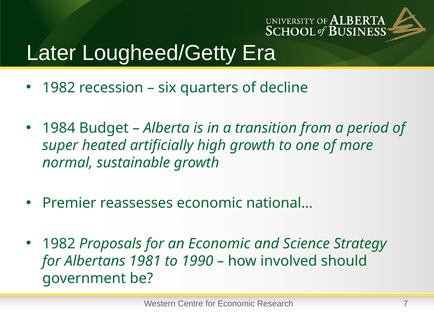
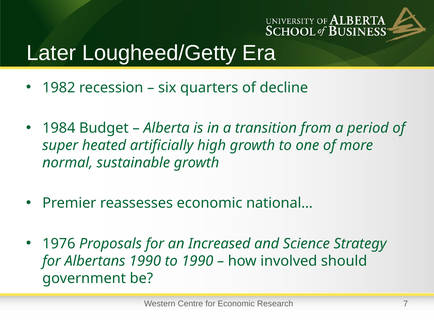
1982 at (59, 244): 1982 -> 1976
an Economic: Economic -> Increased
Albertans 1981: 1981 -> 1990
